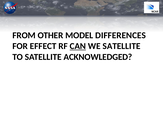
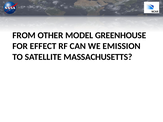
DIFFERENCES: DIFFERENCES -> GREENHOUSE
CAN underline: present -> none
WE SATELLITE: SATELLITE -> EMISSION
ACKNOWLEDGED: ACKNOWLEDGED -> MASSACHUSETTS
